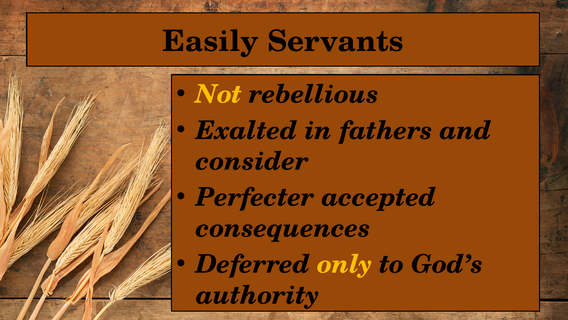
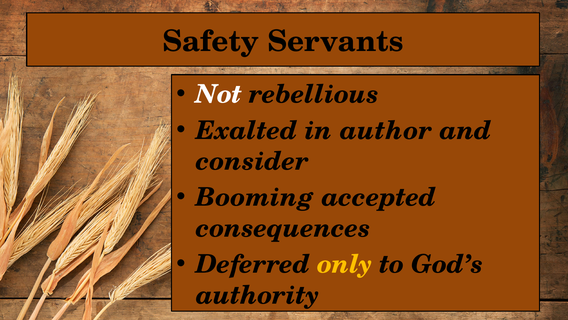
Easily: Easily -> Safety
Not colour: yellow -> white
fathers: fathers -> author
Perfecter: Perfecter -> Booming
